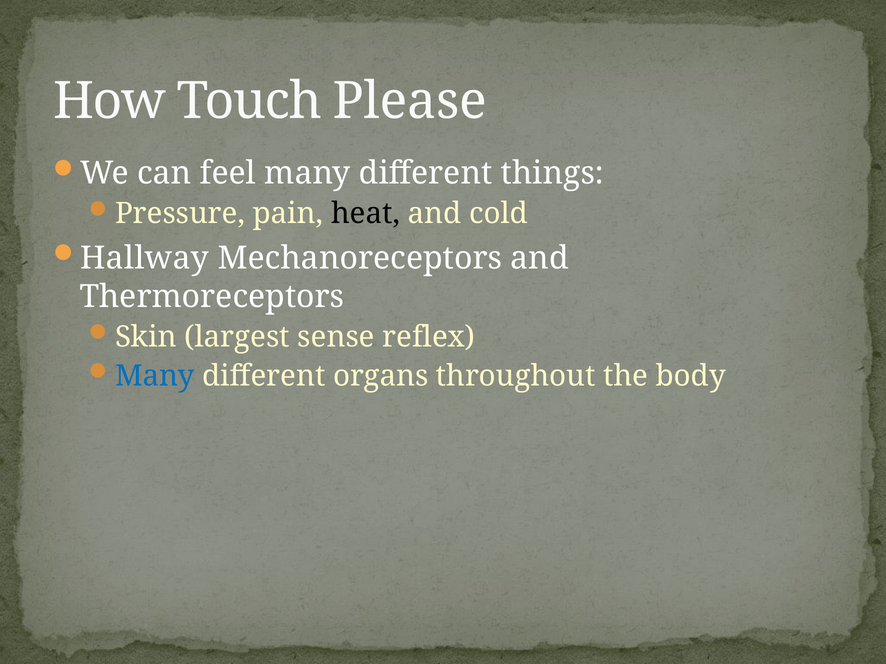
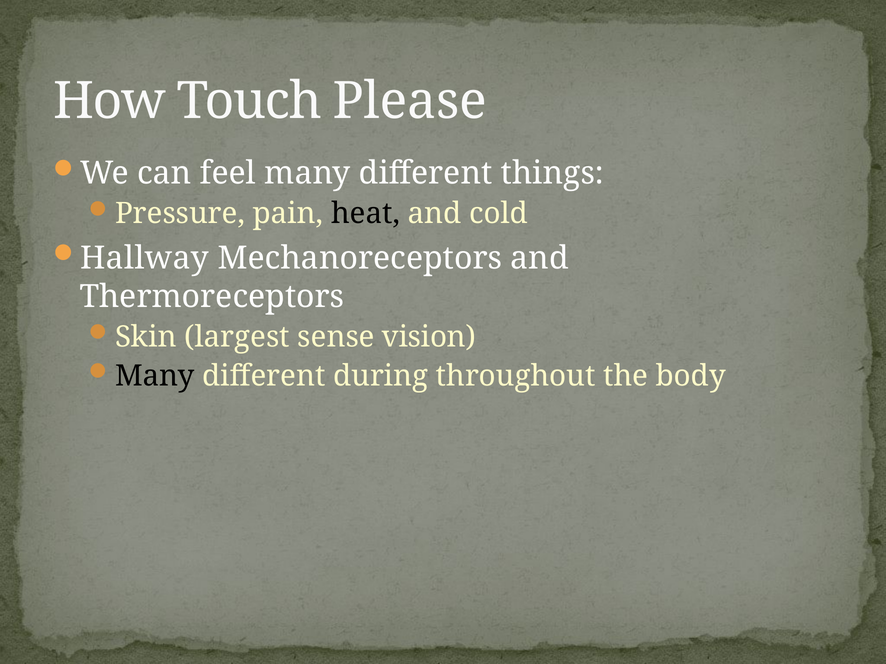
reflex: reflex -> vision
Many at (155, 376) colour: blue -> black
organs: organs -> during
